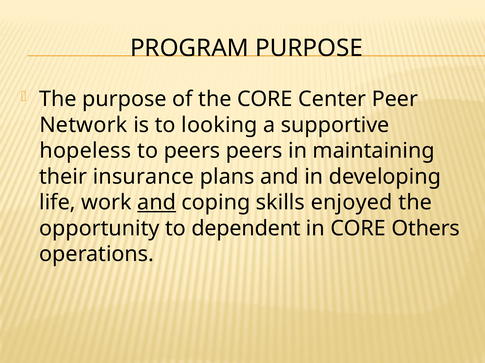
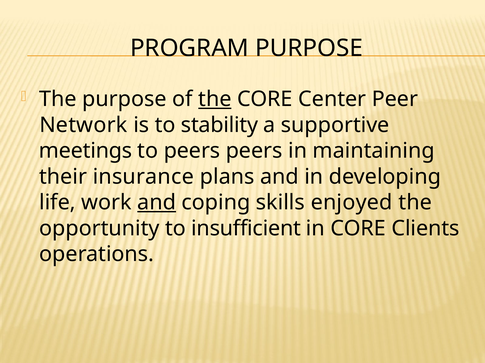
the at (215, 99) underline: none -> present
looking: looking -> stability
hopeless: hopeless -> meetings
dependent: dependent -> insufficient
Others: Others -> Clients
